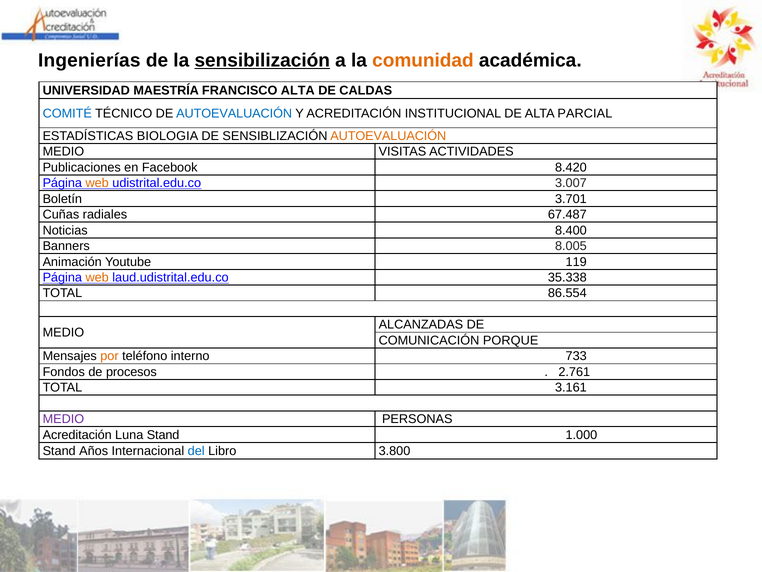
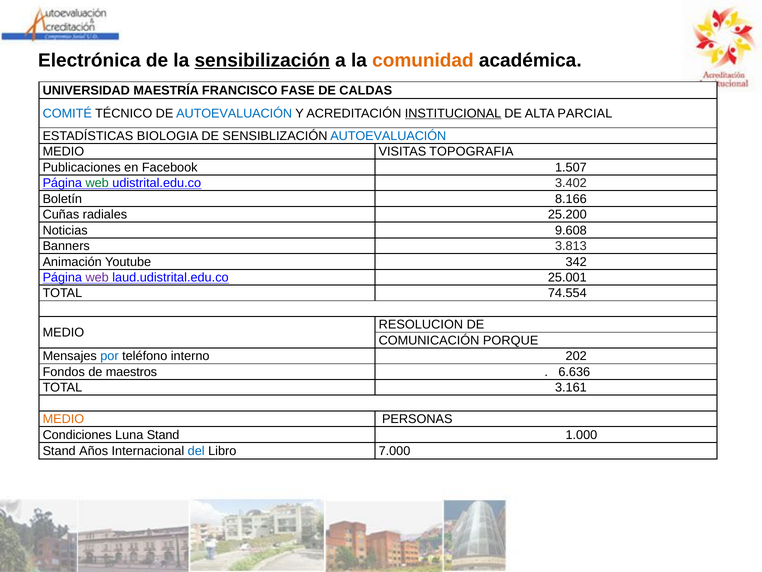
Ingenierías: Ingenierías -> Electrónica
FRANCISCO ALTA: ALTA -> FASE
INSTITUCIONAL underline: none -> present
AUTOEVALUACIÓN at (388, 136) colour: orange -> blue
ACTIVIDADES: ACTIVIDADES -> TOPOGRAFIA
8.420: 8.420 -> 1.507
web at (97, 183) colour: orange -> green
3.007: 3.007 -> 3.402
3.701: 3.701 -> 8.166
67.487: 67.487 -> 25.200
8.400: 8.400 -> 9.608
8.005: 8.005 -> 3.813
119: 119 -> 342
web at (97, 277) colour: orange -> purple
35.338: 35.338 -> 25.001
86.554: 86.554 -> 74.554
ALCANZADAS: ALCANZADAS -> RESOLUCION
por colour: orange -> blue
733: 733 -> 202
procesos: procesos -> maestros
2.761: 2.761 -> 6.636
MEDIO at (63, 419) colour: purple -> orange
Acreditación at (77, 435): Acreditación -> Condiciones
3.800: 3.800 -> 7.000
